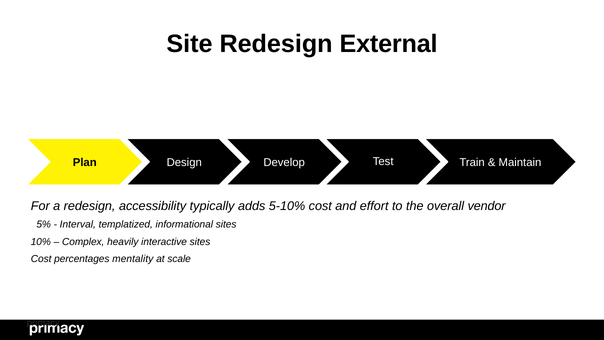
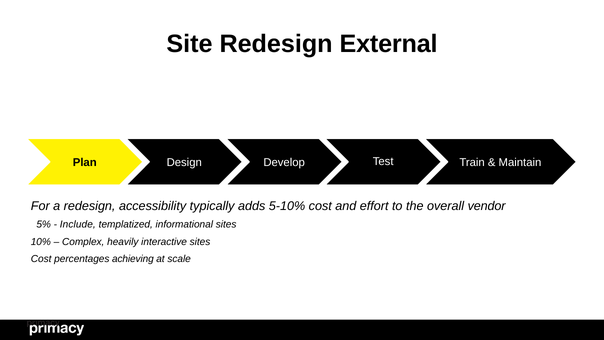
Interval: Interval -> Include
mentality: mentality -> achieving
